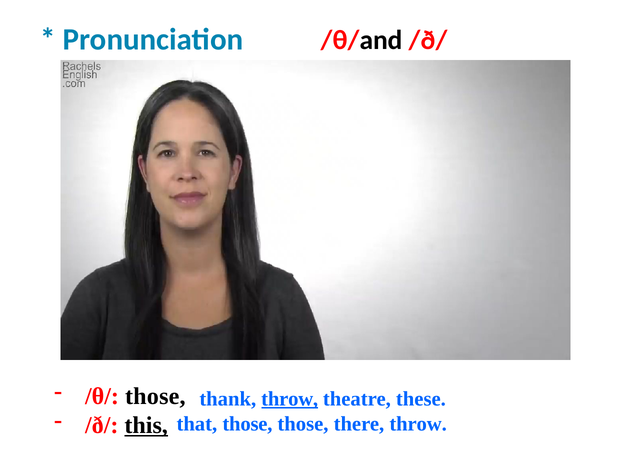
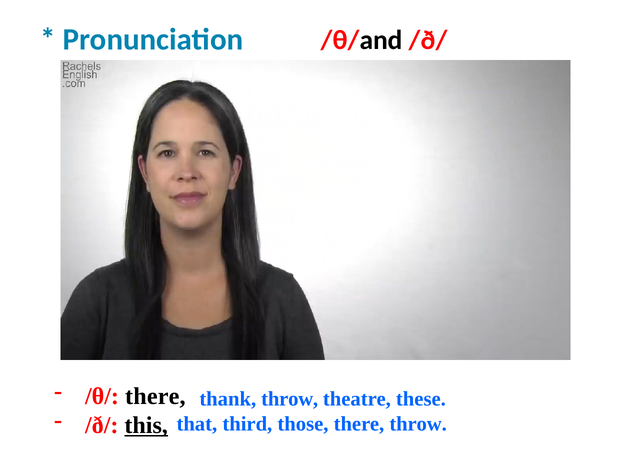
/θ/ those: those -> there
throw at (290, 399) underline: present -> none
that those: those -> third
